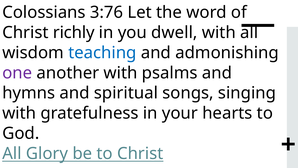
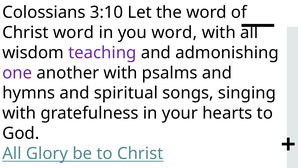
3:76: 3:76 -> 3:10
Christ richly: richly -> word
you dwell: dwell -> word
teaching colour: blue -> purple
